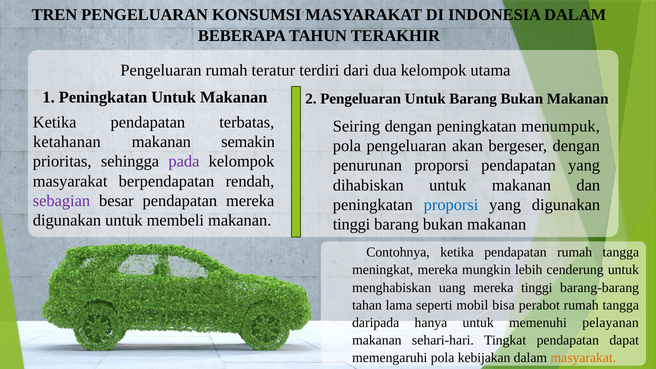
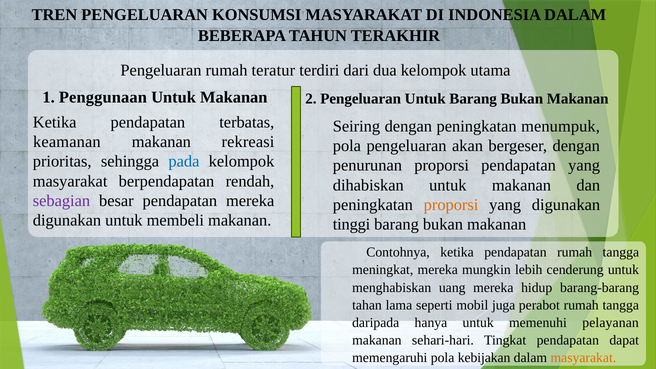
1 Peningkatan: Peningkatan -> Penggunaan
ketahanan: ketahanan -> keamanan
semakin: semakin -> rekreasi
pada colour: purple -> blue
proporsi at (451, 205) colour: blue -> orange
mereka tinggi: tinggi -> hidup
bisa: bisa -> juga
